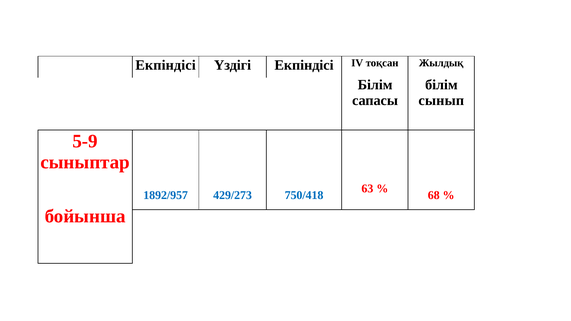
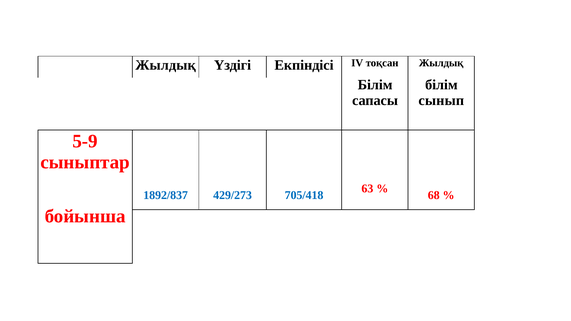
Екпіндісі at (166, 65): Екпіндісі -> Жылдық
1892/957: 1892/957 -> 1892/837
750/418: 750/418 -> 705/418
